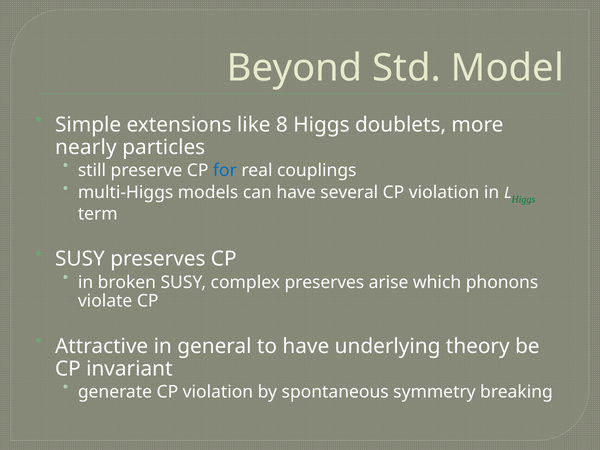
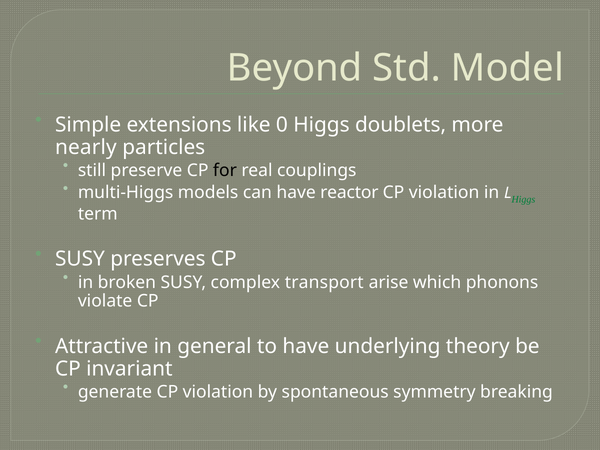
8: 8 -> 0
for colour: blue -> black
several: several -> reactor
complex preserves: preserves -> transport
